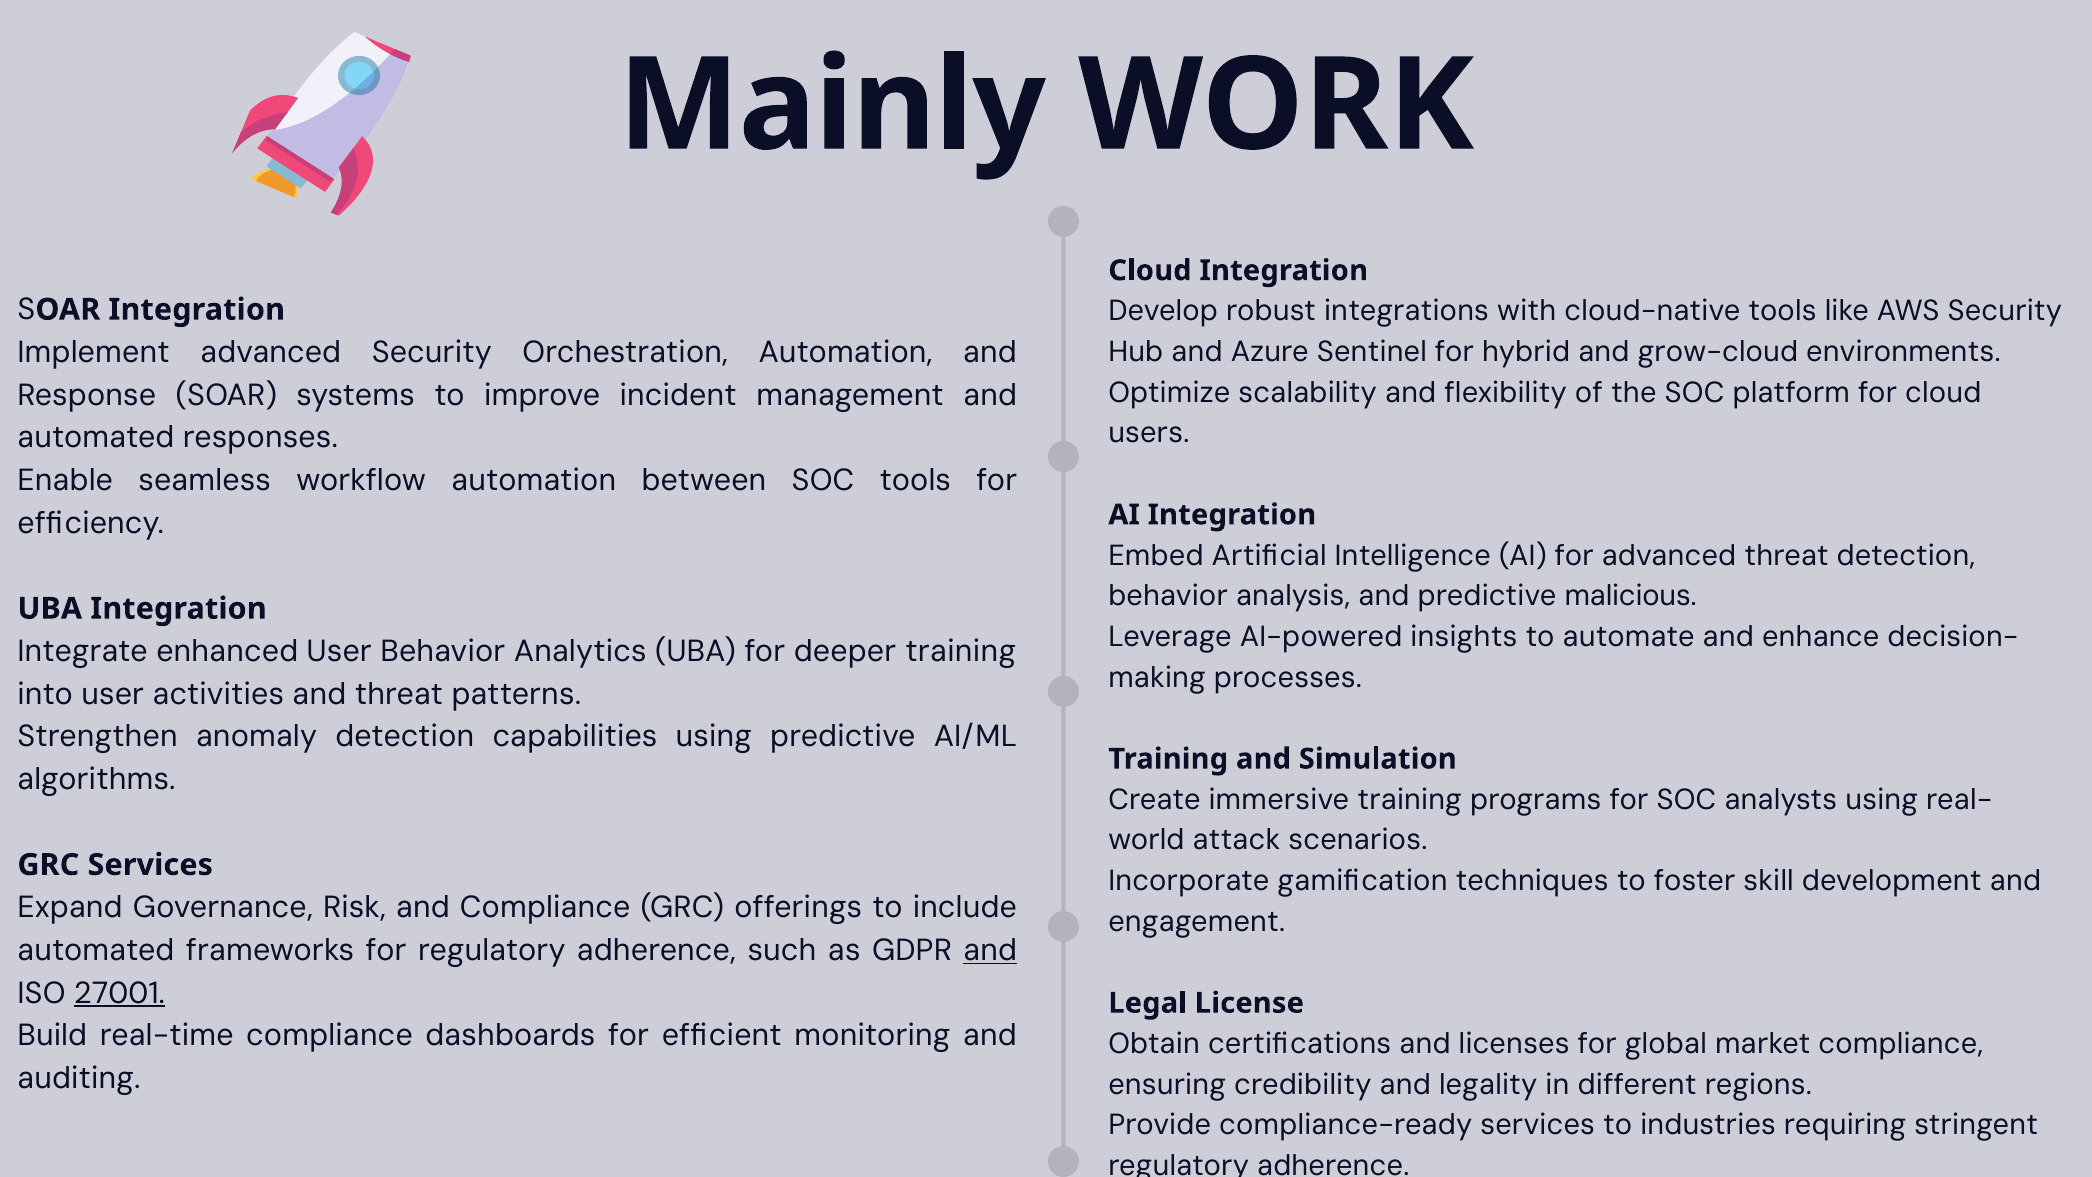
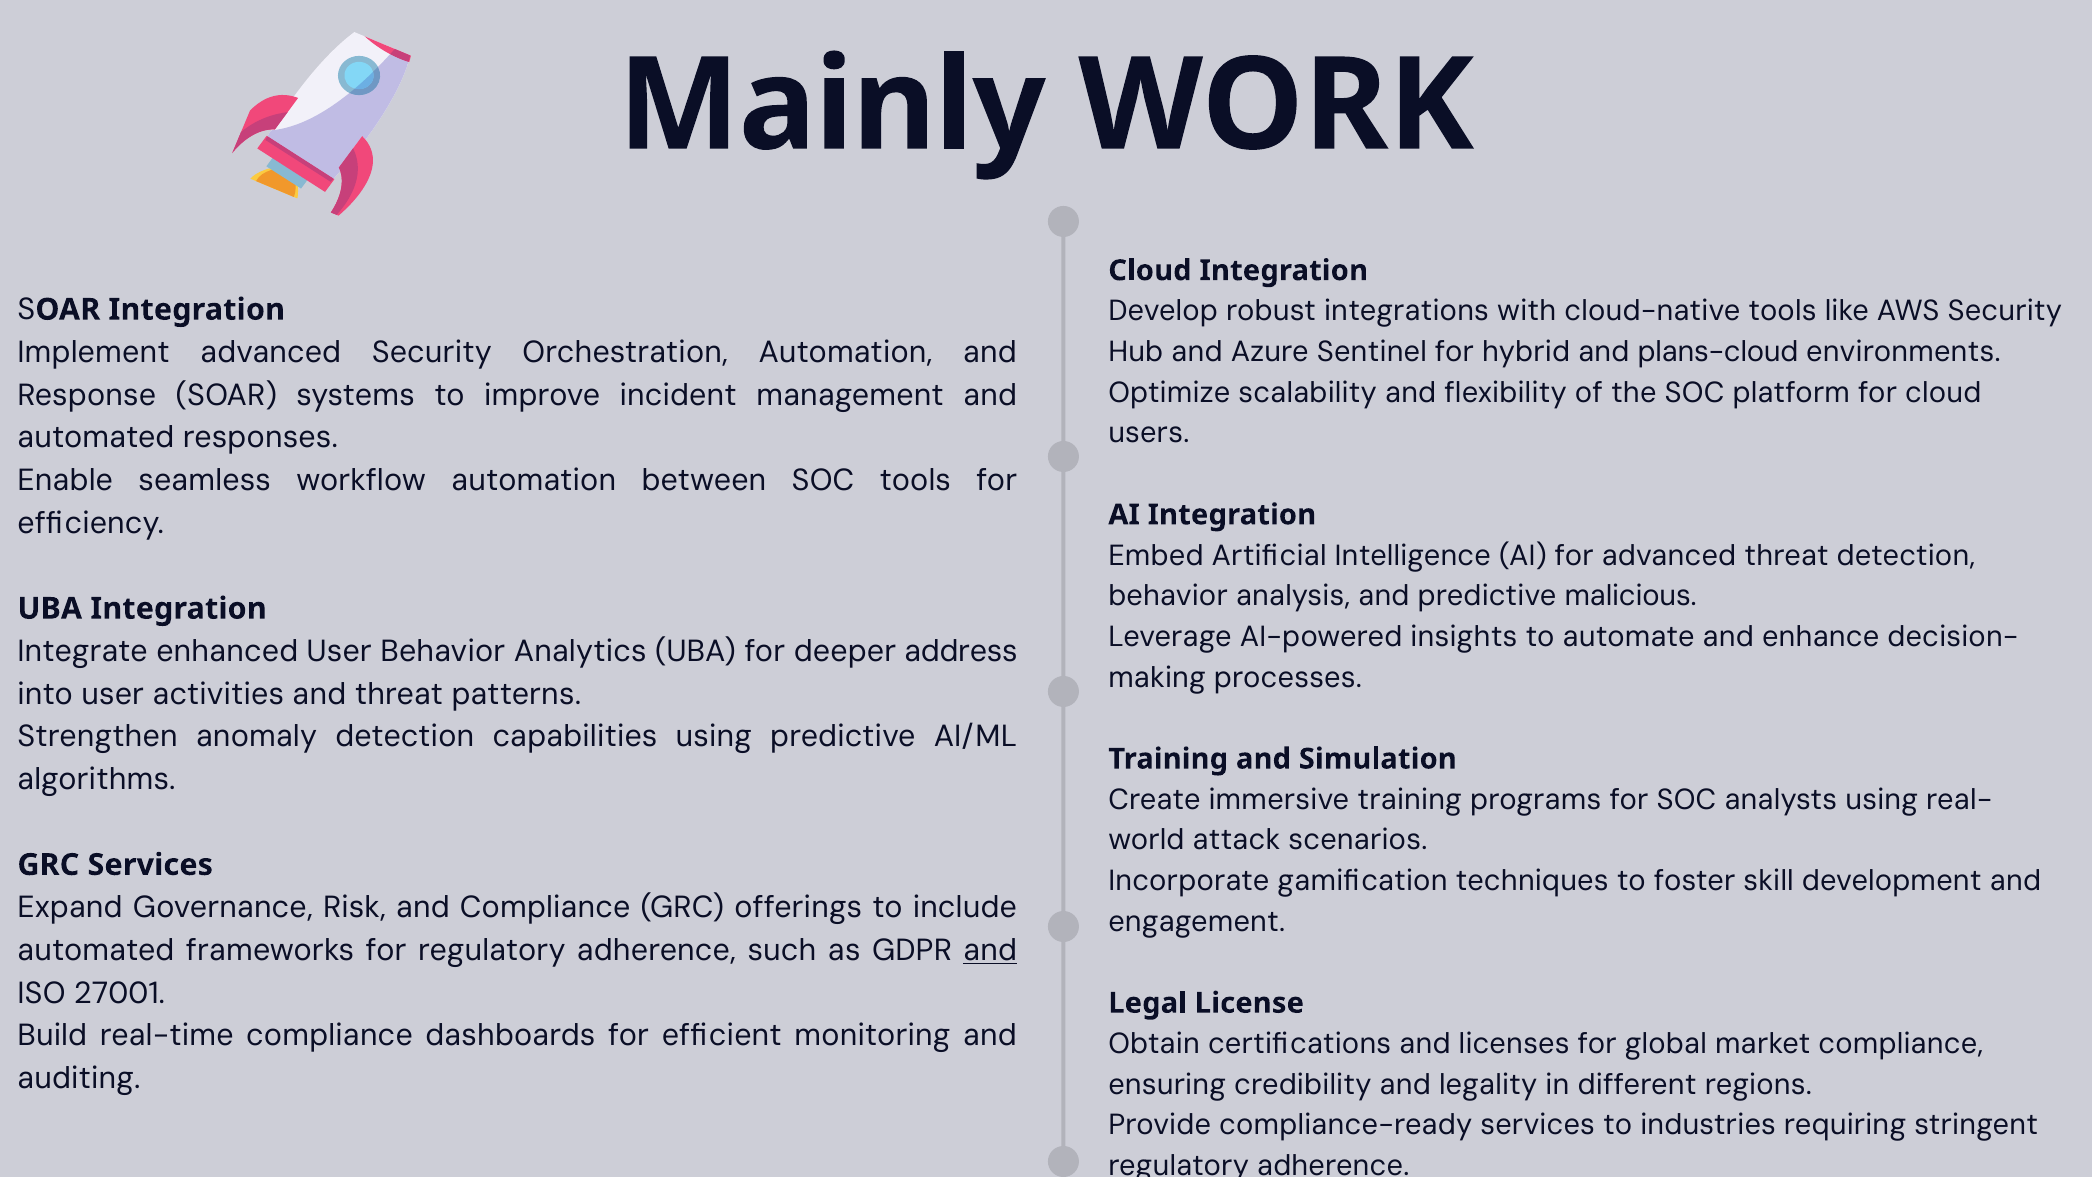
grow-cloud: grow-cloud -> plans-cloud
deeper training: training -> address
27001 underline: present -> none
